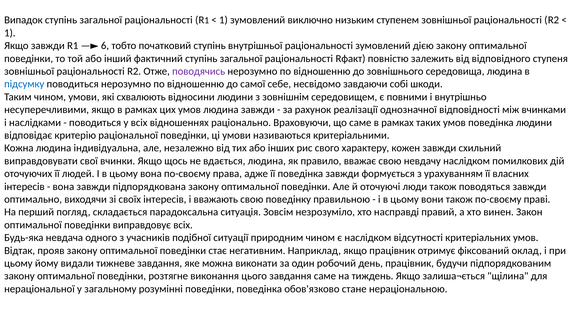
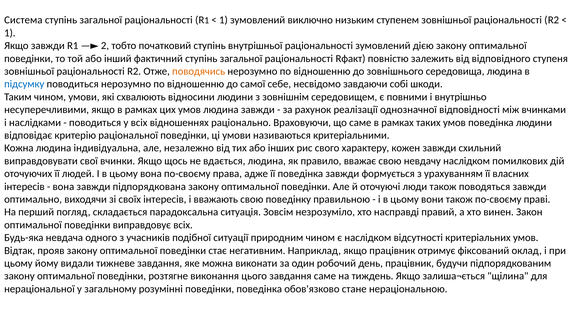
Випадок: Випадок -> Система
6: 6 -> 2
поводячись colour: purple -> orange
